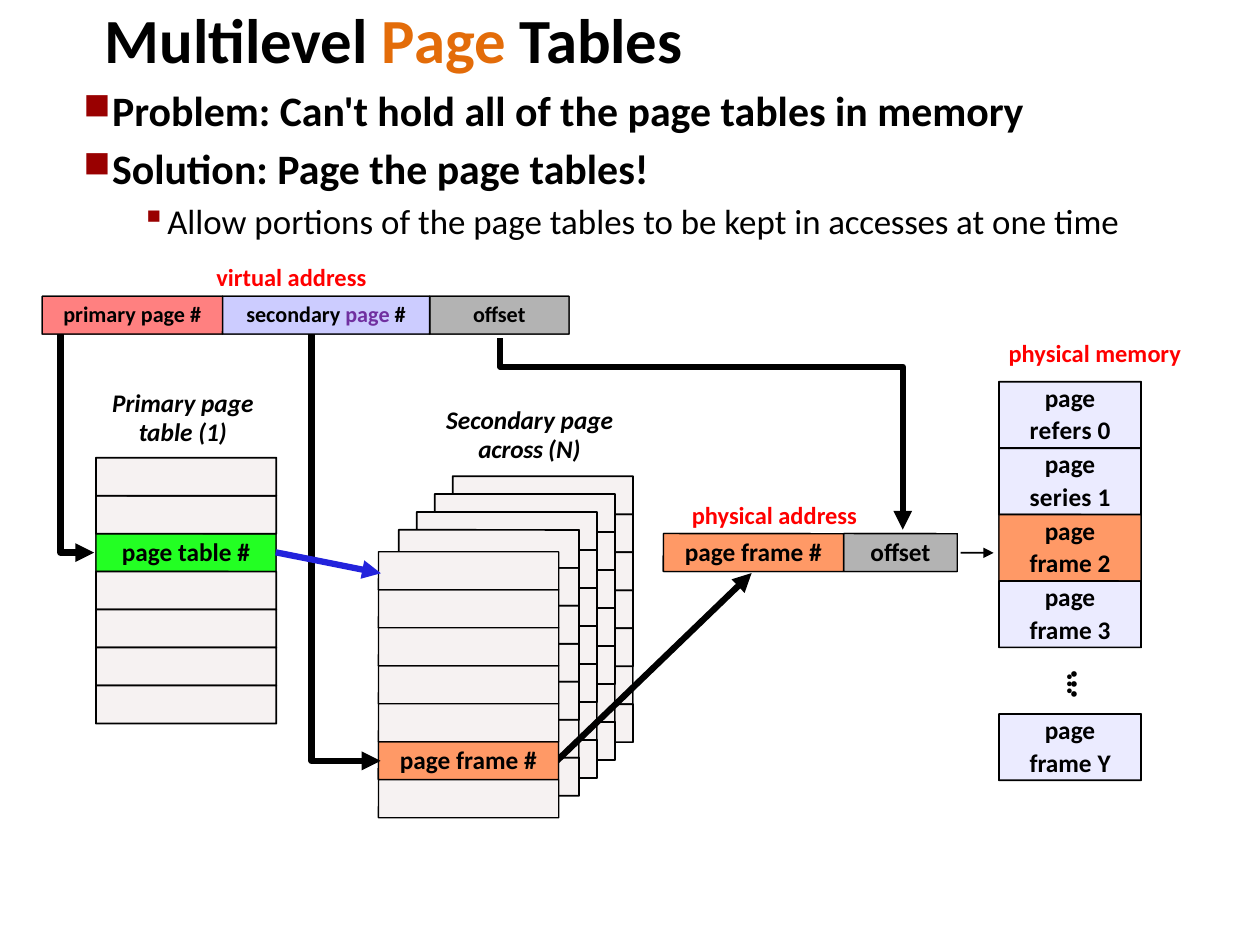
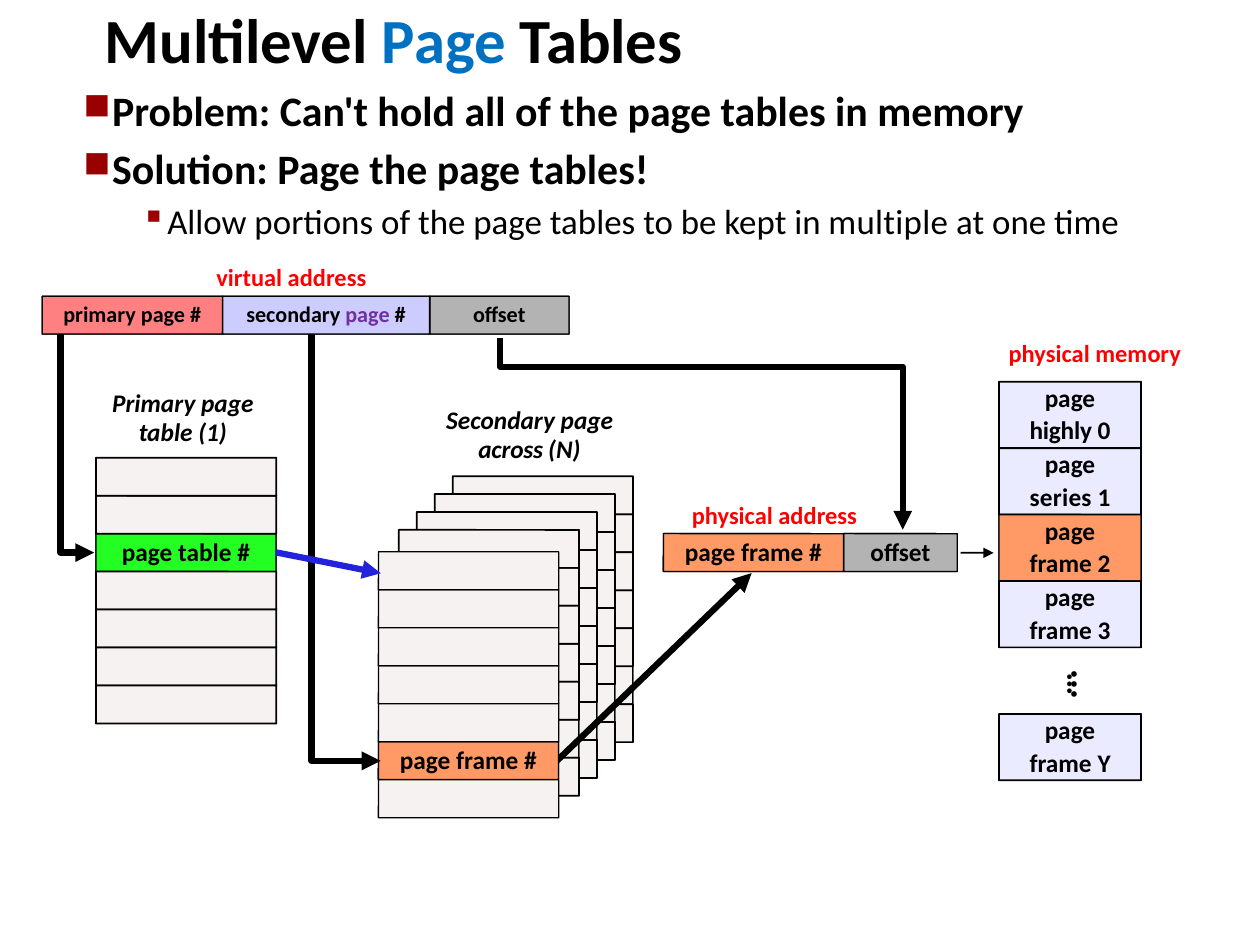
Page at (444, 43) colour: orange -> blue
accesses: accesses -> multiple
refers: refers -> highly
